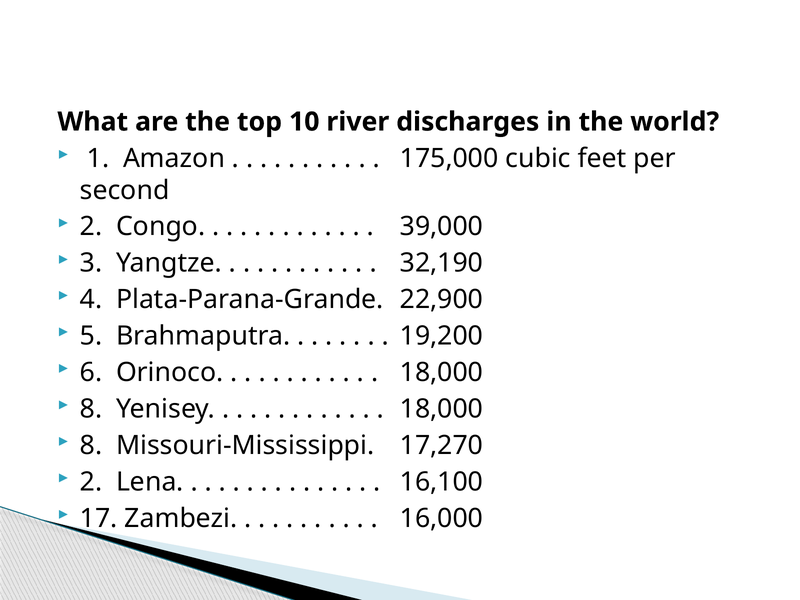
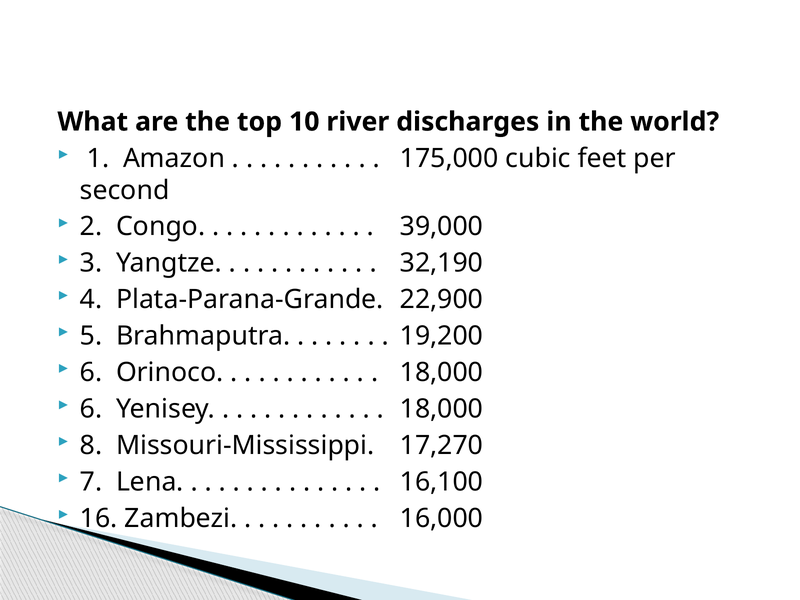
8 at (91, 409): 8 -> 6
2 at (91, 482): 2 -> 7
17: 17 -> 16
